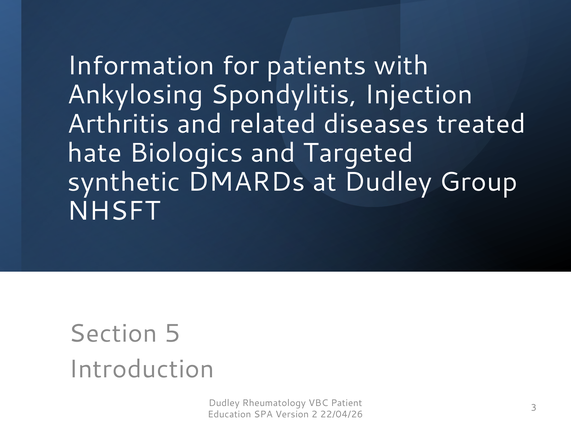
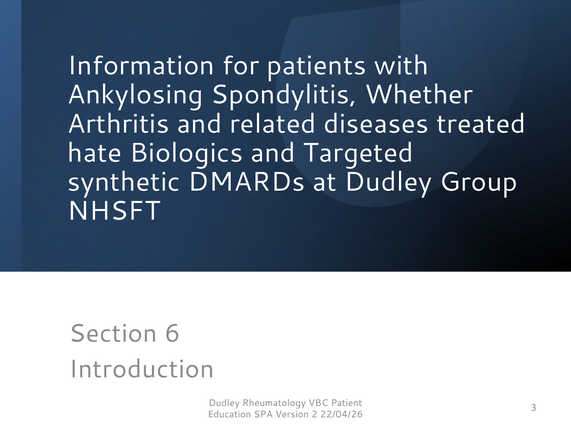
Injection: Injection -> Whether
5: 5 -> 6
